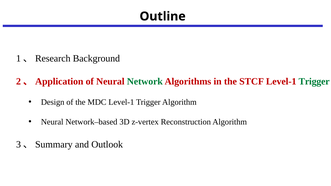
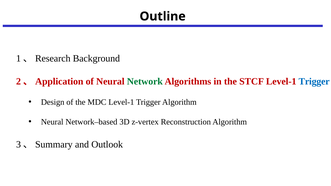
Trigger at (314, 82) colour: green -> blue
